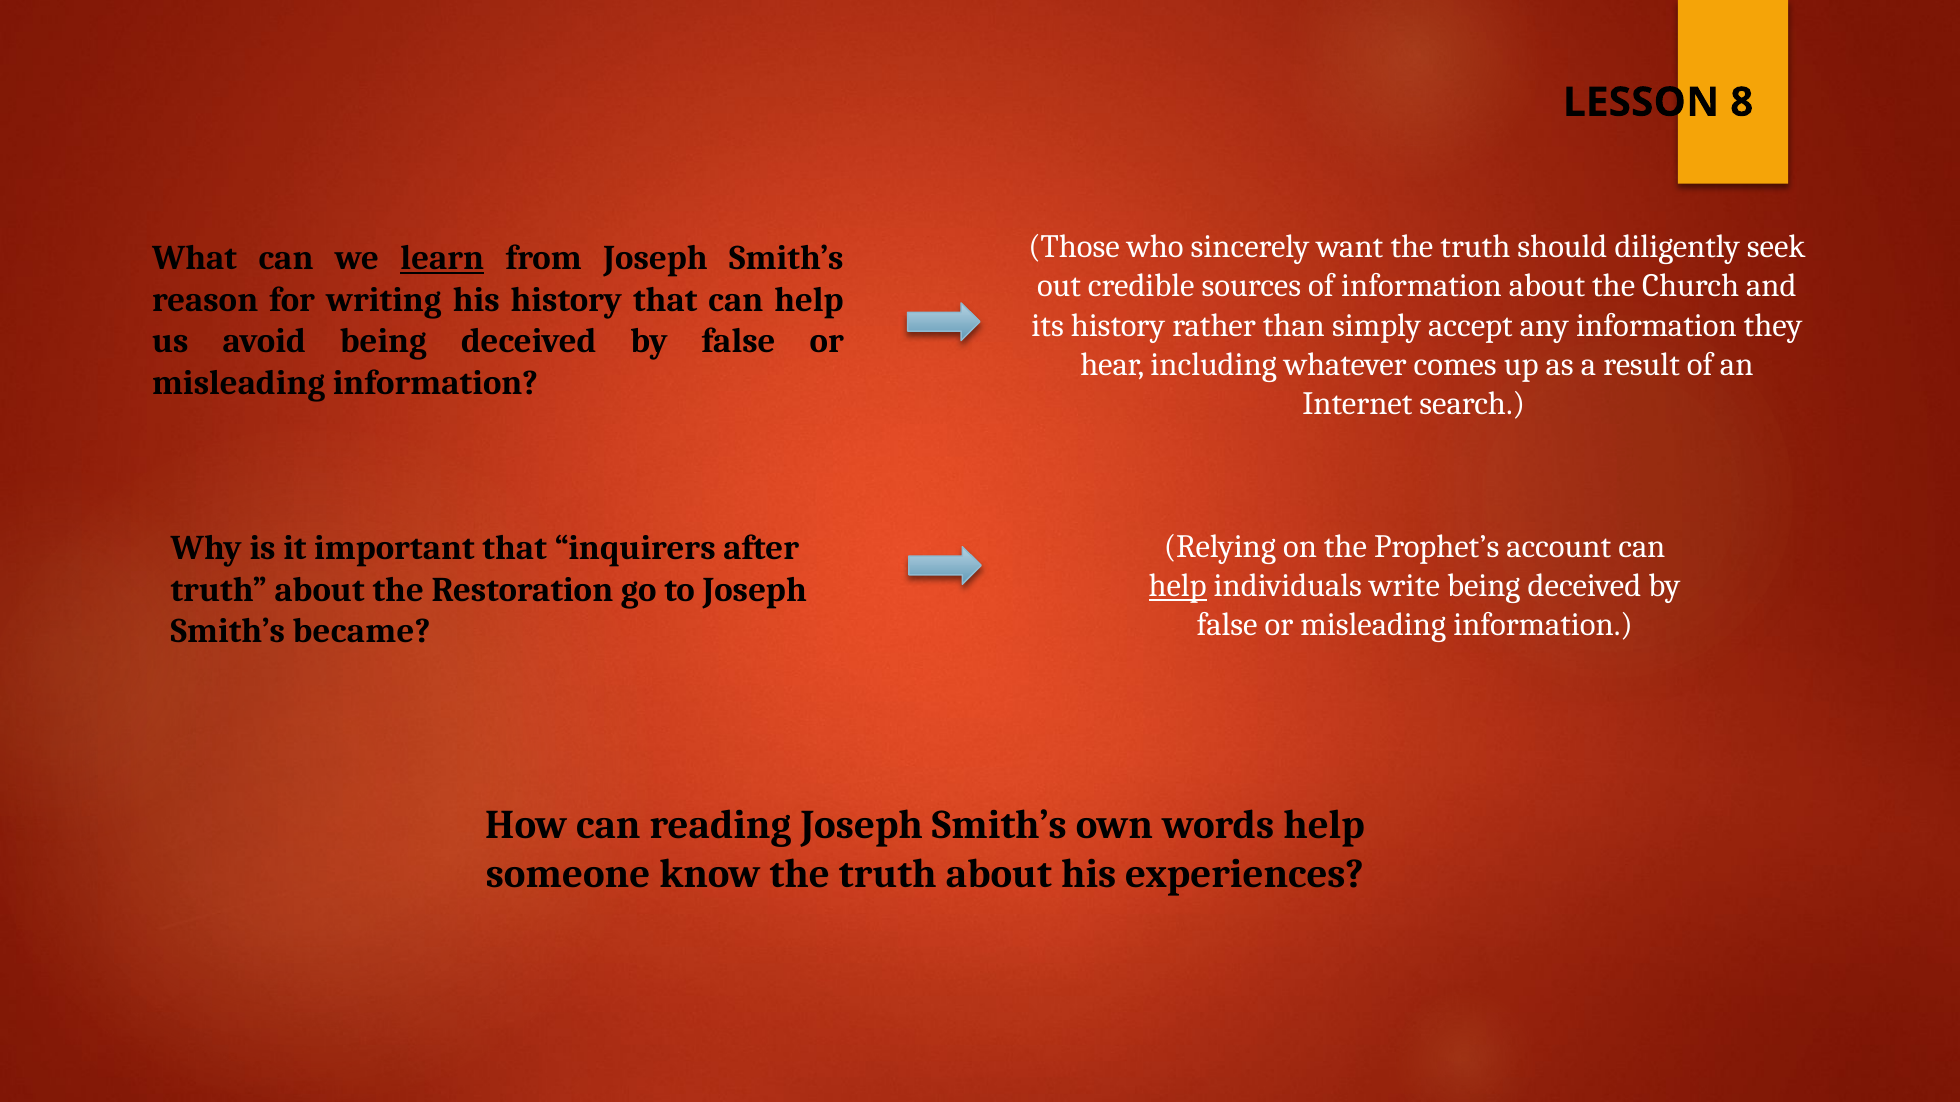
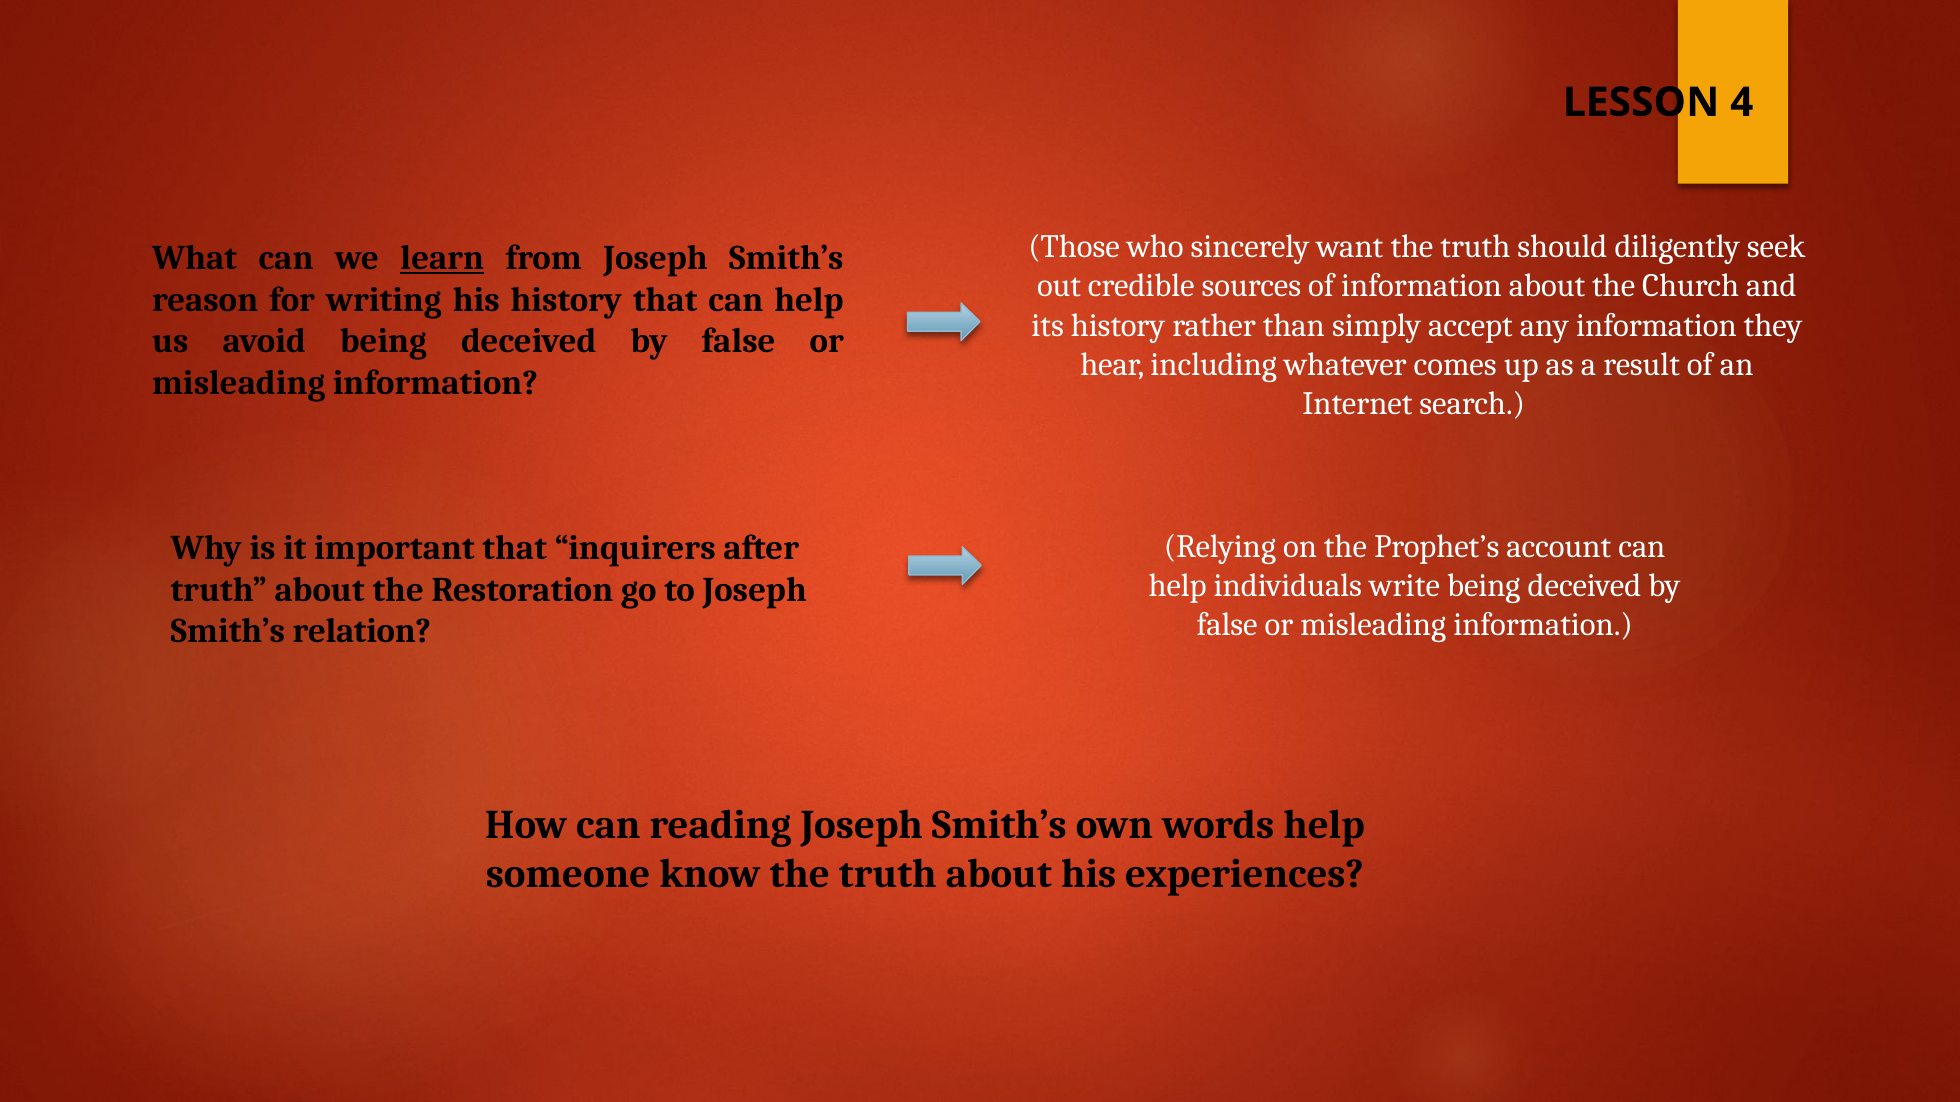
8: 8 -> 4
help at (1178, 586) underline: present -> none
became: became -> relation
